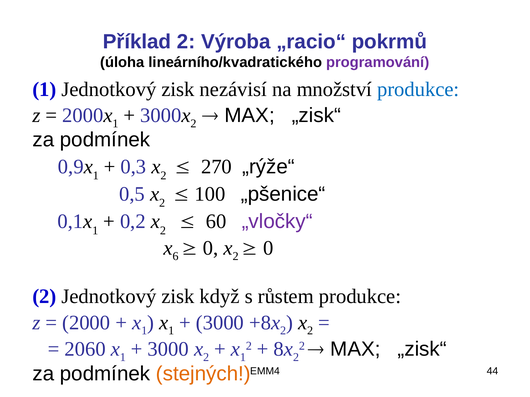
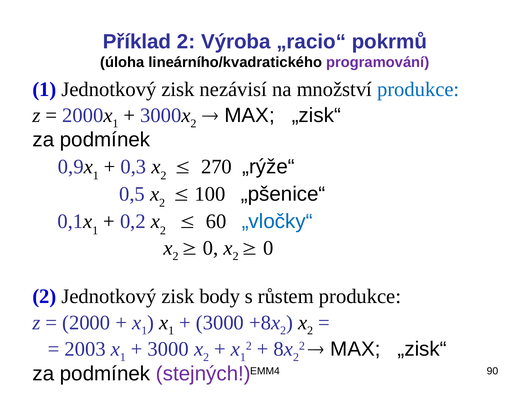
„vločky“ colour: purple -> blue
6 at (176, 257): 6 -> 2
když: když -> body
2060: 2060 -> 2003
stejných colour: orange -> purple
44: 44 -> 90
